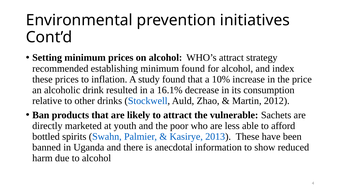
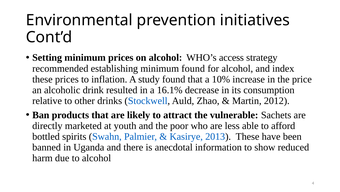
WHO’s attract: attract -> access
